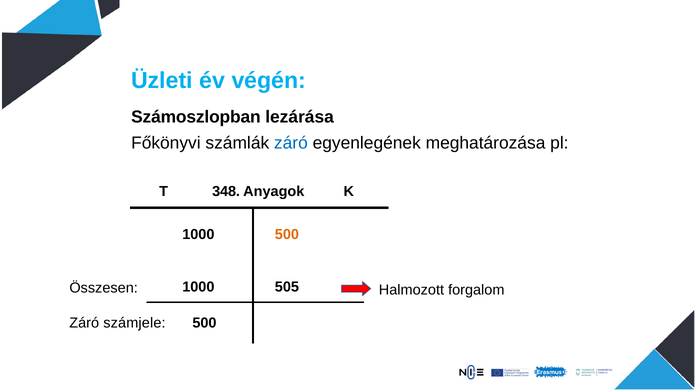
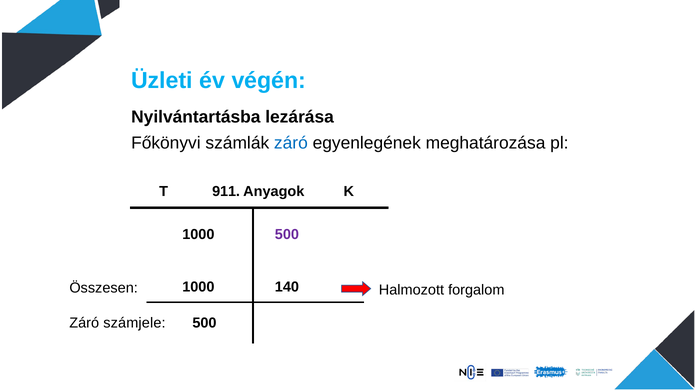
Számoszlopban: Számoszlopban -> Nyilvántartásba
348: 348 -> 911
500 at (287, 235) colour: orange -> purple
505: 505 -> 140
